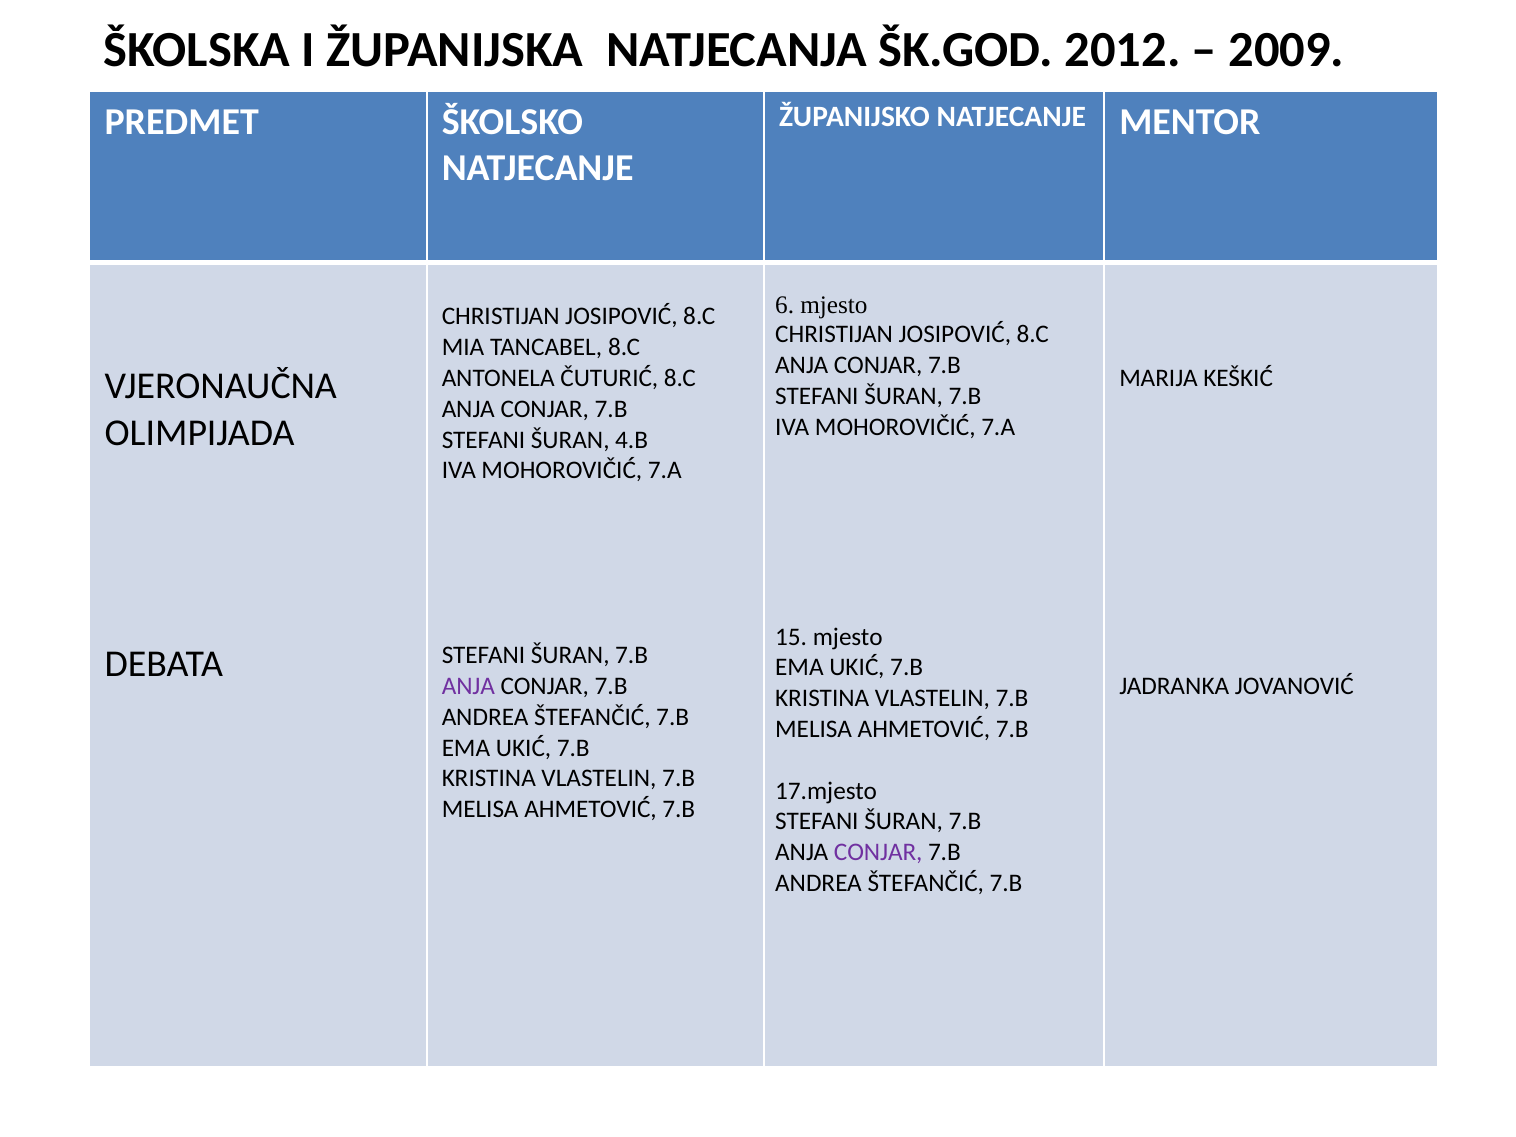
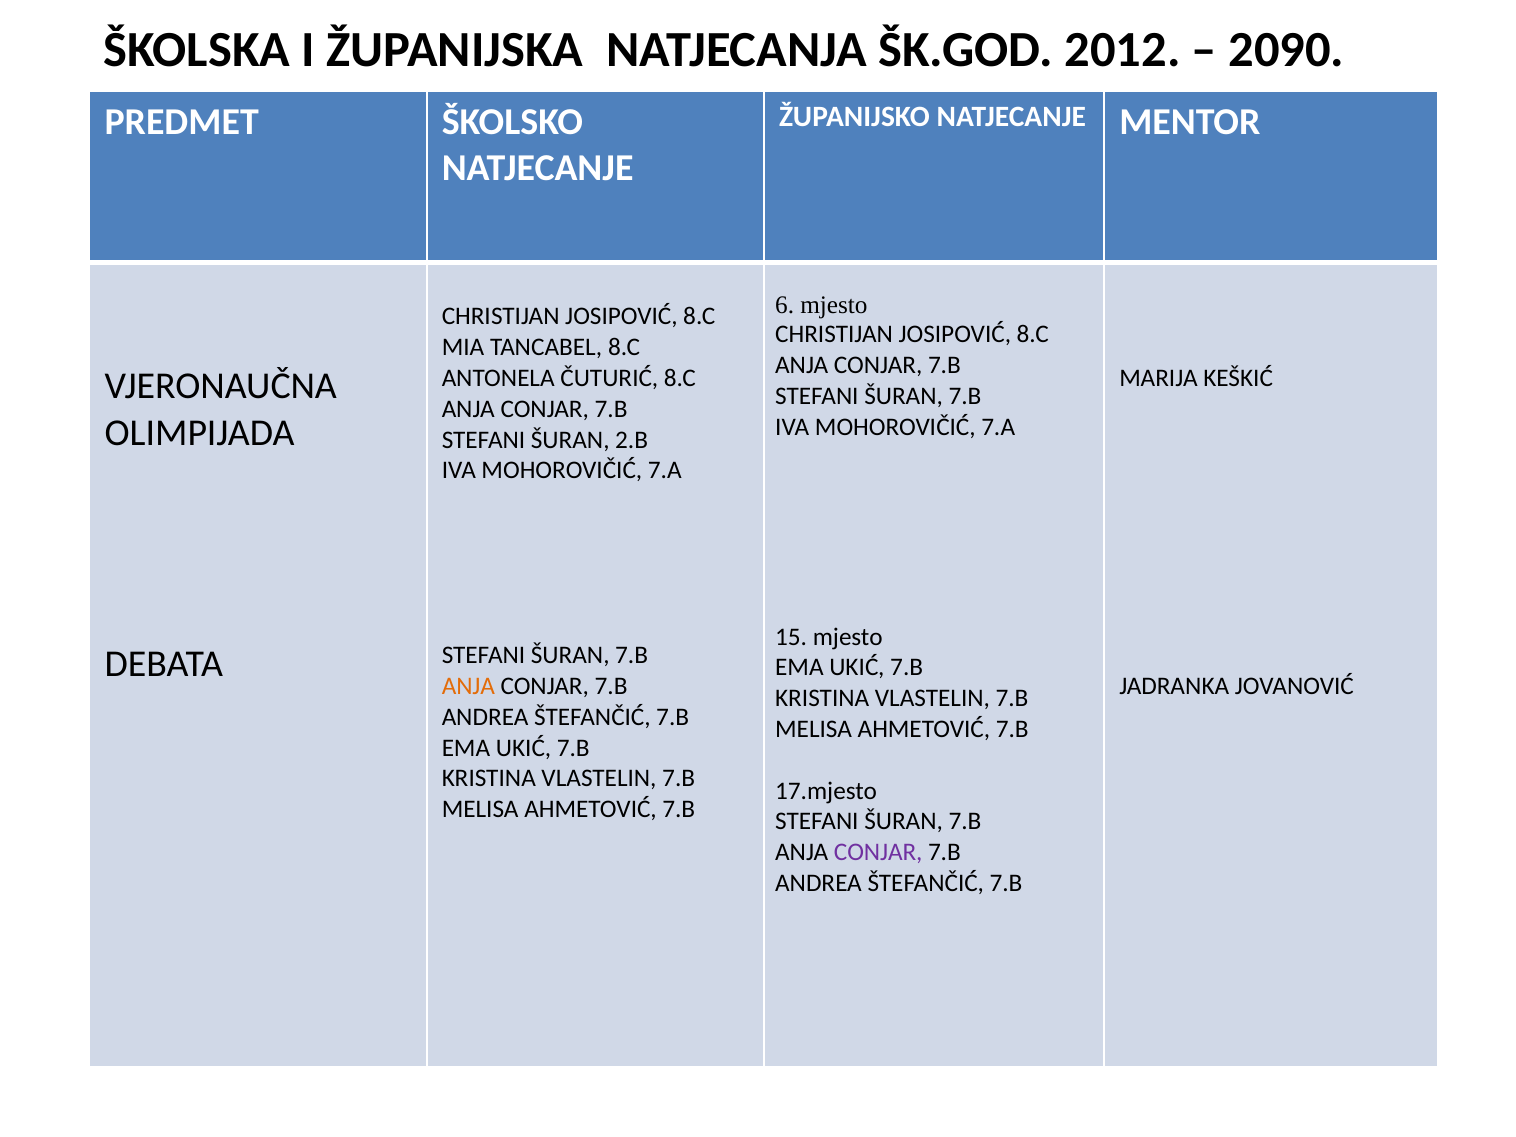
2009: 2009 -> 2090
4.B: 4.B -> 2.B
ANJA at (468, 686) colour: purple -> orange
